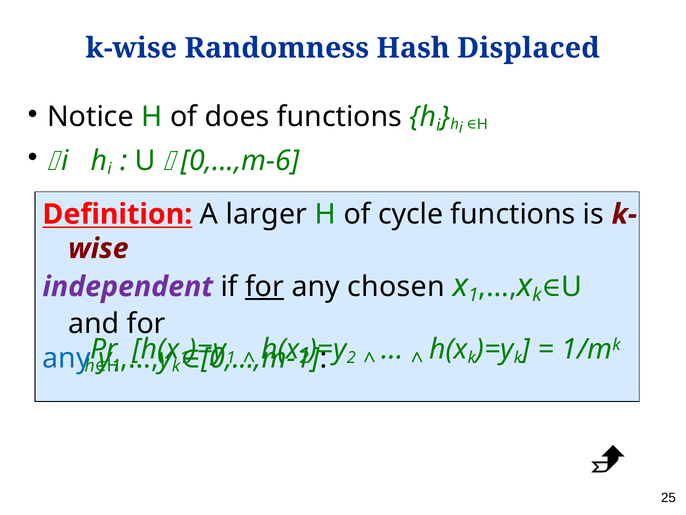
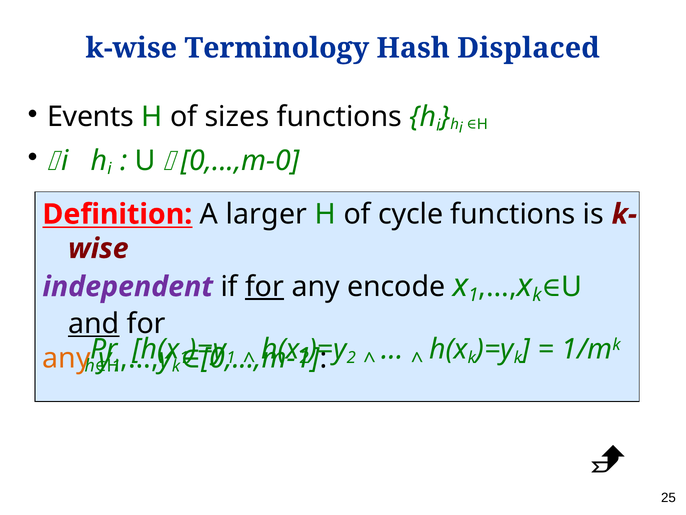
Randomness: Randomness -> Terminology
Notice: Notice -> Events
does: does -> sizes
0,...,m-6: 0,...,m-6 -> 0,...,m-0
chosen: chosen -> encode
and underline: none -> present
any at (67, 358) colour: blue -> orange
